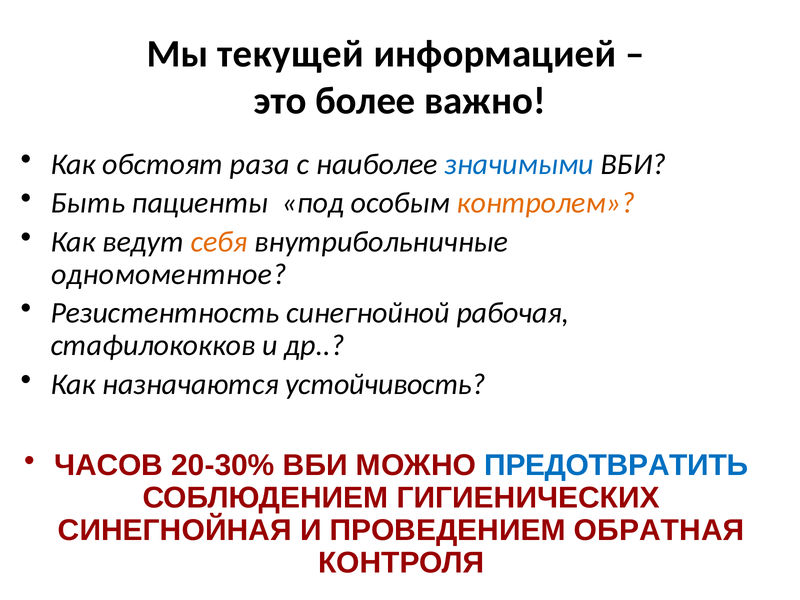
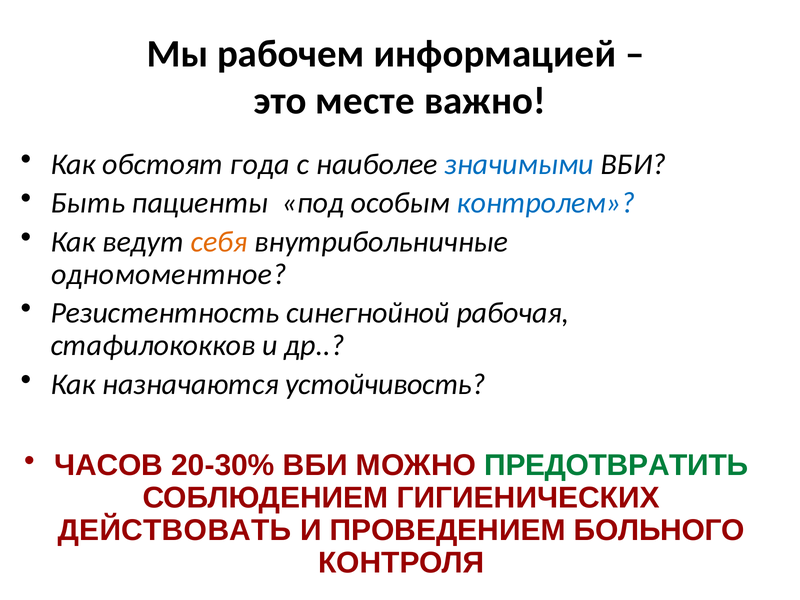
текущей: текущей -> рабочем
более: более -> месте
раза: раза -> года
контролем colour: orange -> blue
ПРЕДОТВРАТИТЬ colour: blue -> green
СИНЕГНОЙНАЯ: СИНЕГНОЙНАЯ -> ДЕЙСТВОВАТЬ
ОБРАТНАЯ: ОБРАТНАЯ -> БОЛЬНОГО
